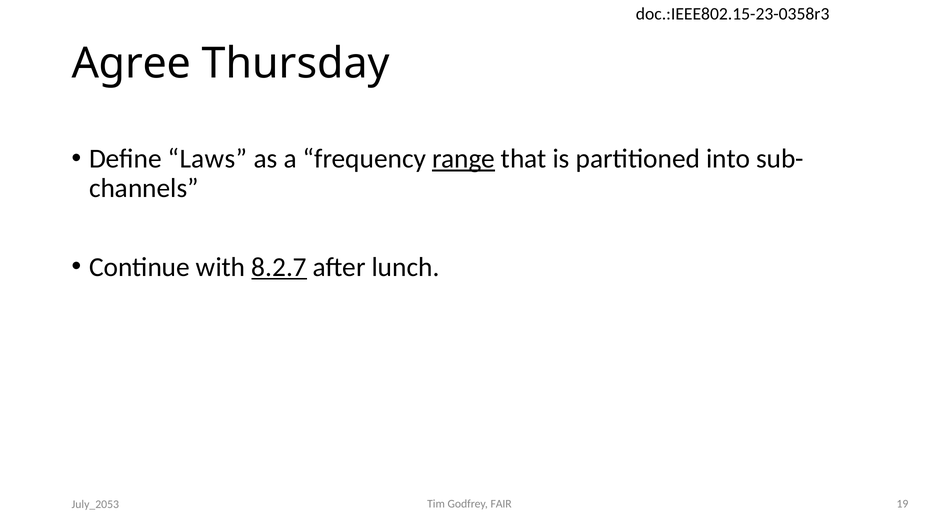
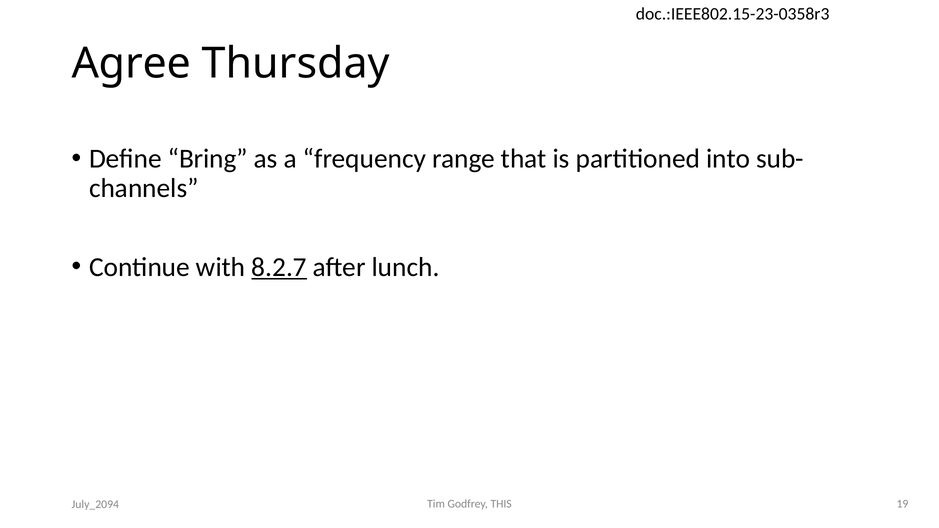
Laws: Laws -> Bring
range underline: present -> none
FAIR: FAIR -> THIS
July_2053: July_2053 -> July_2094
